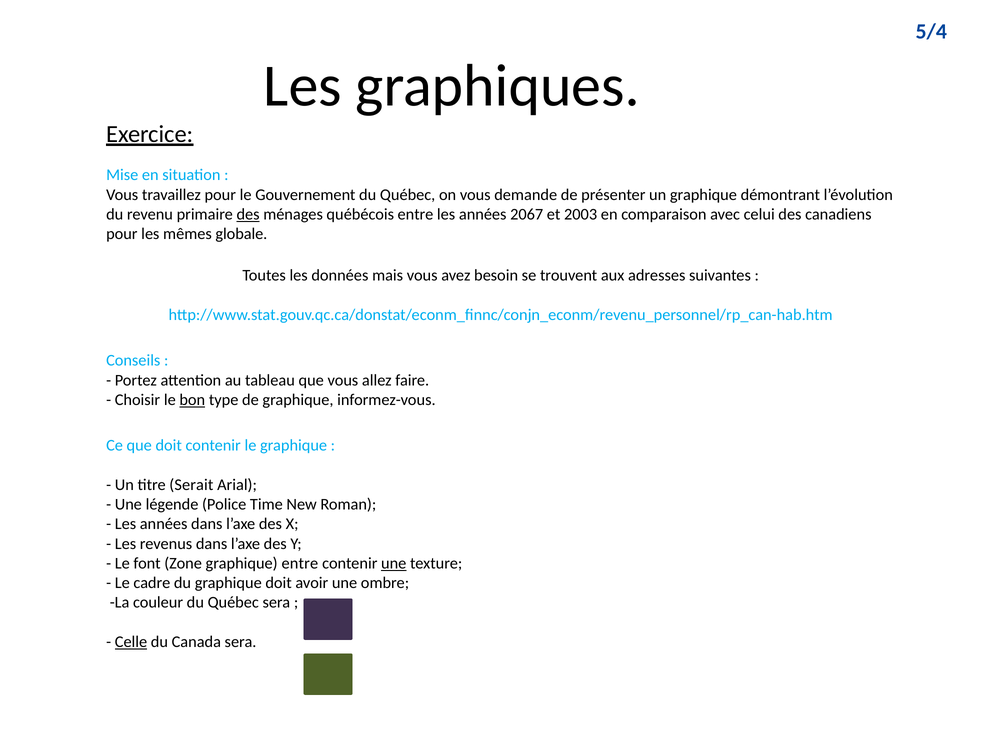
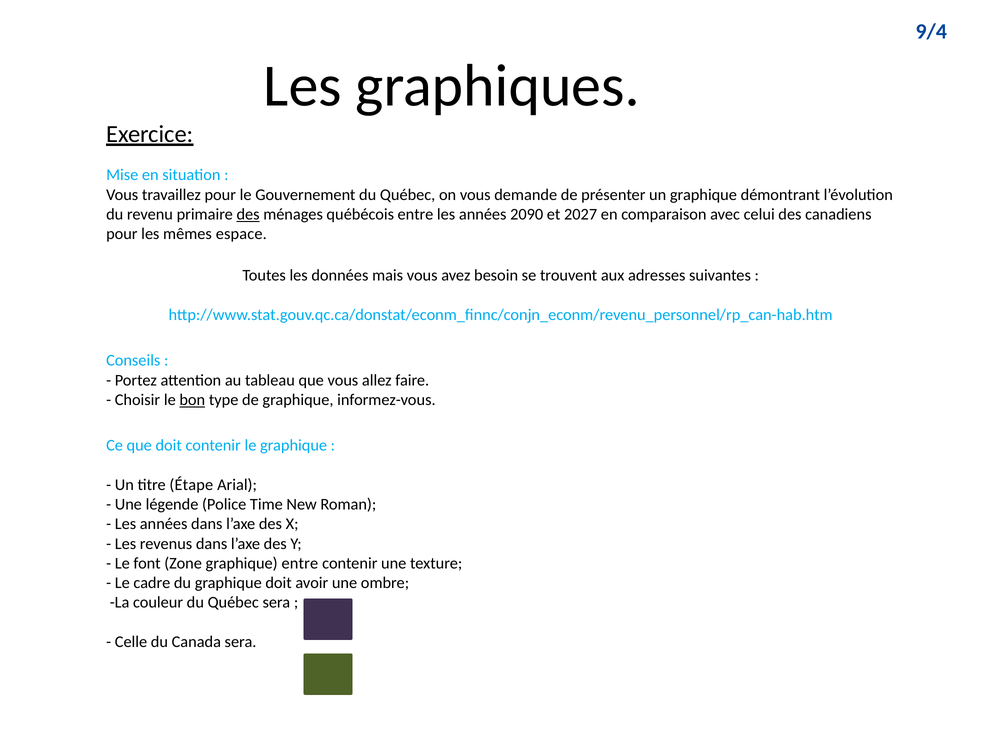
5/4: 5/4 -> 9/4
2067: 2067 -> 2090
2003: 2003 -> 2027
globale: globale -> espace
Serait: Serait -> Étape
une at (394, 563) underline: present -> none
Celle underline: present -> none
